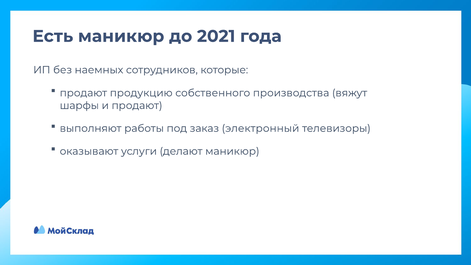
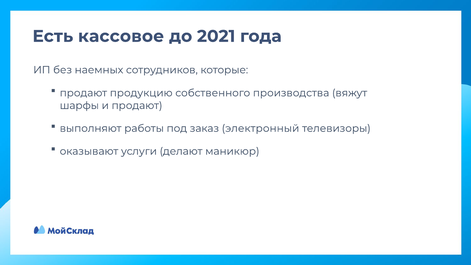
Есть маникюр: маникюр -> кассовое
